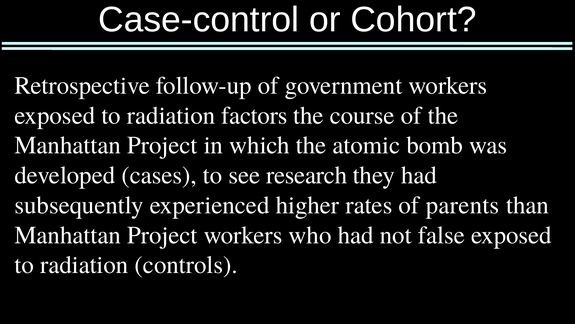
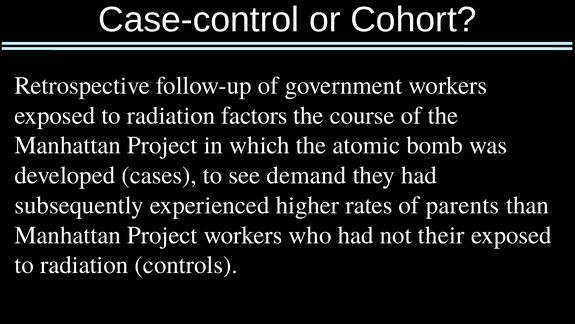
research: research -> demand
false: false -> their
